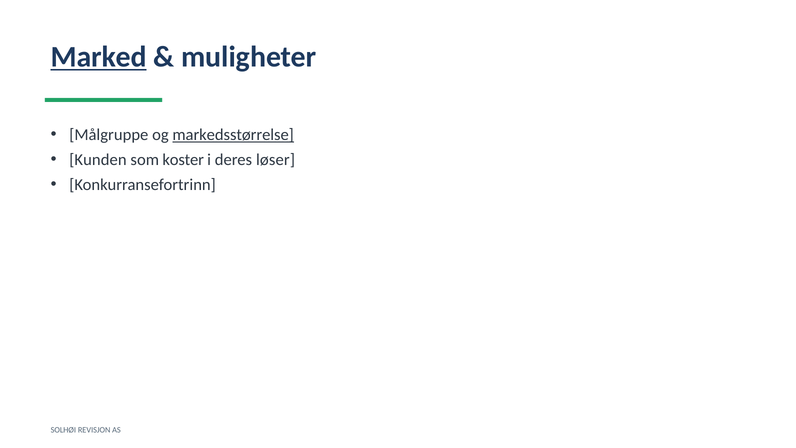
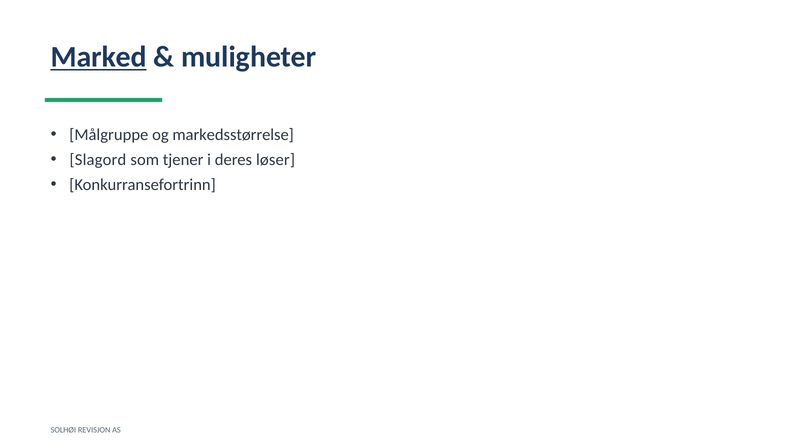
markedsstørrelse underline: present -> none
Kunden: Kunden -> Slagord
koster: koster -> tjener
